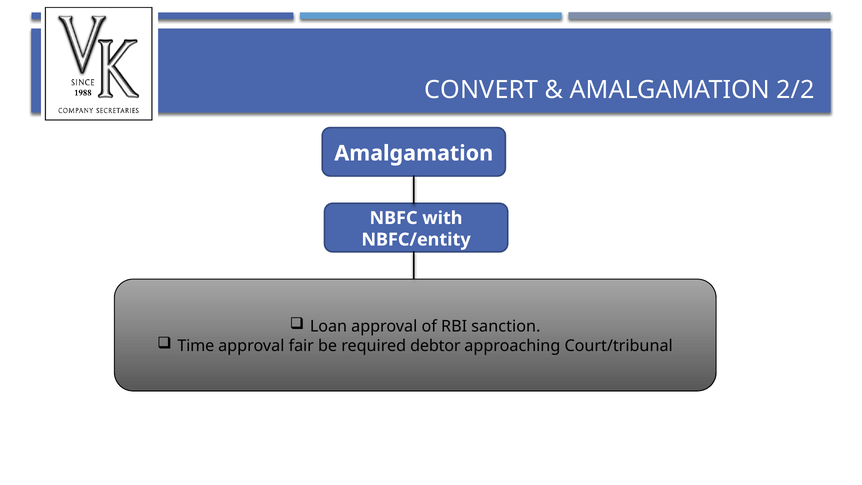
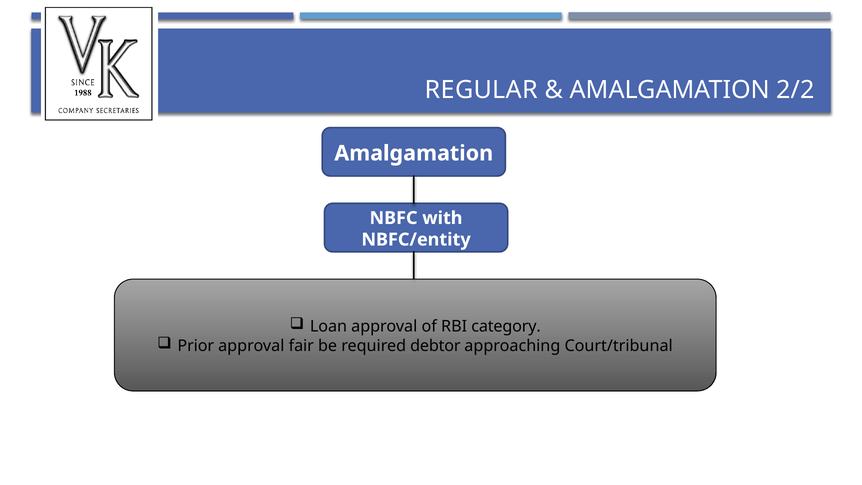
CONVERT: CONVERT -> REGULAR
sanction: sanction -> category
Time: Time -> Prior
